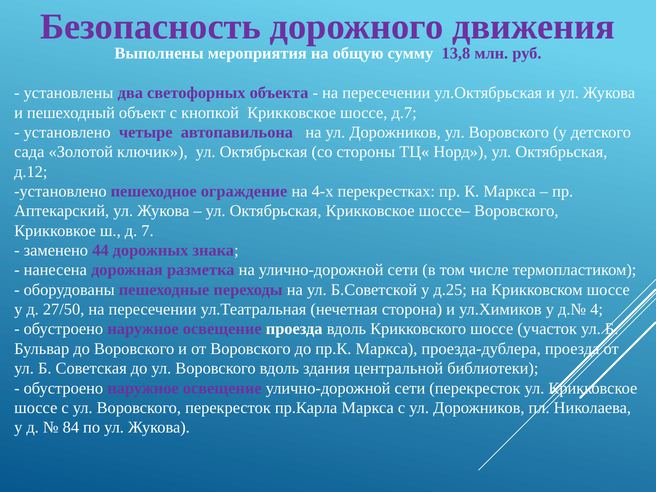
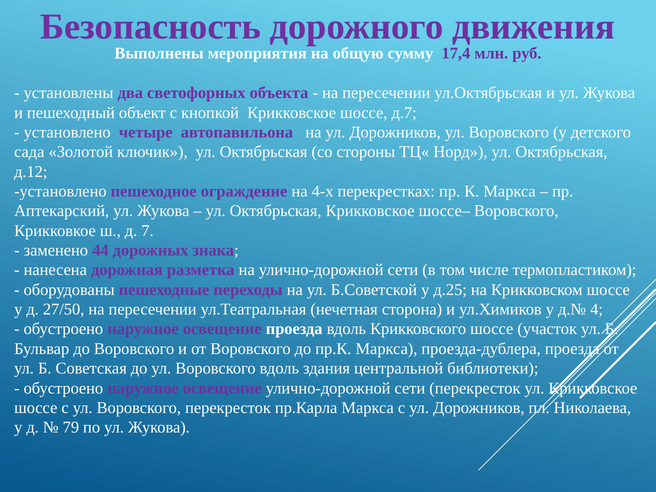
13,8: 13,8 -> 17,4
84: 84 -> 79
